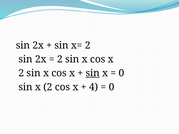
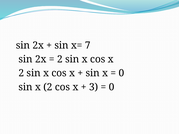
x= 2: 2 -> 7
sin at (93, 73) underline: present -> none
4: 4 -> 3
